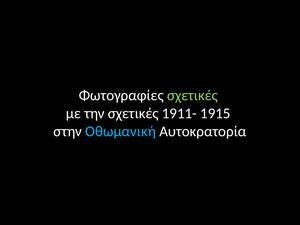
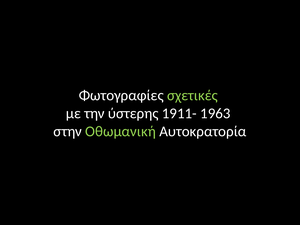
την σχετικές: σχετικές -> ύστερης
1915: 1915 -> 1963
Οθωμανική colour: light blue -> light green
